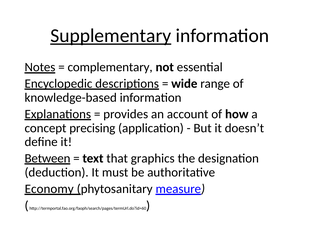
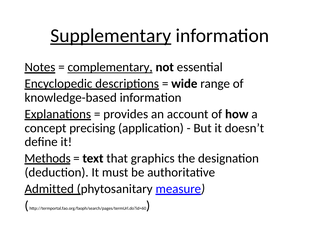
complementary underline: none -> present
Between: Between -> Methods
Economy: Economy -> Admitted
